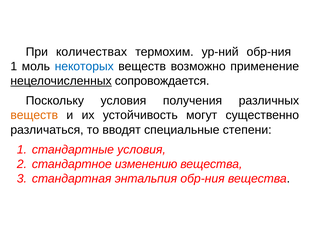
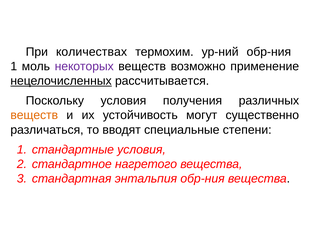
некоторых colour: blue -> purple
сопровождается: сопровождается -> рассчитывается
изменению: изменению -> нагретого
